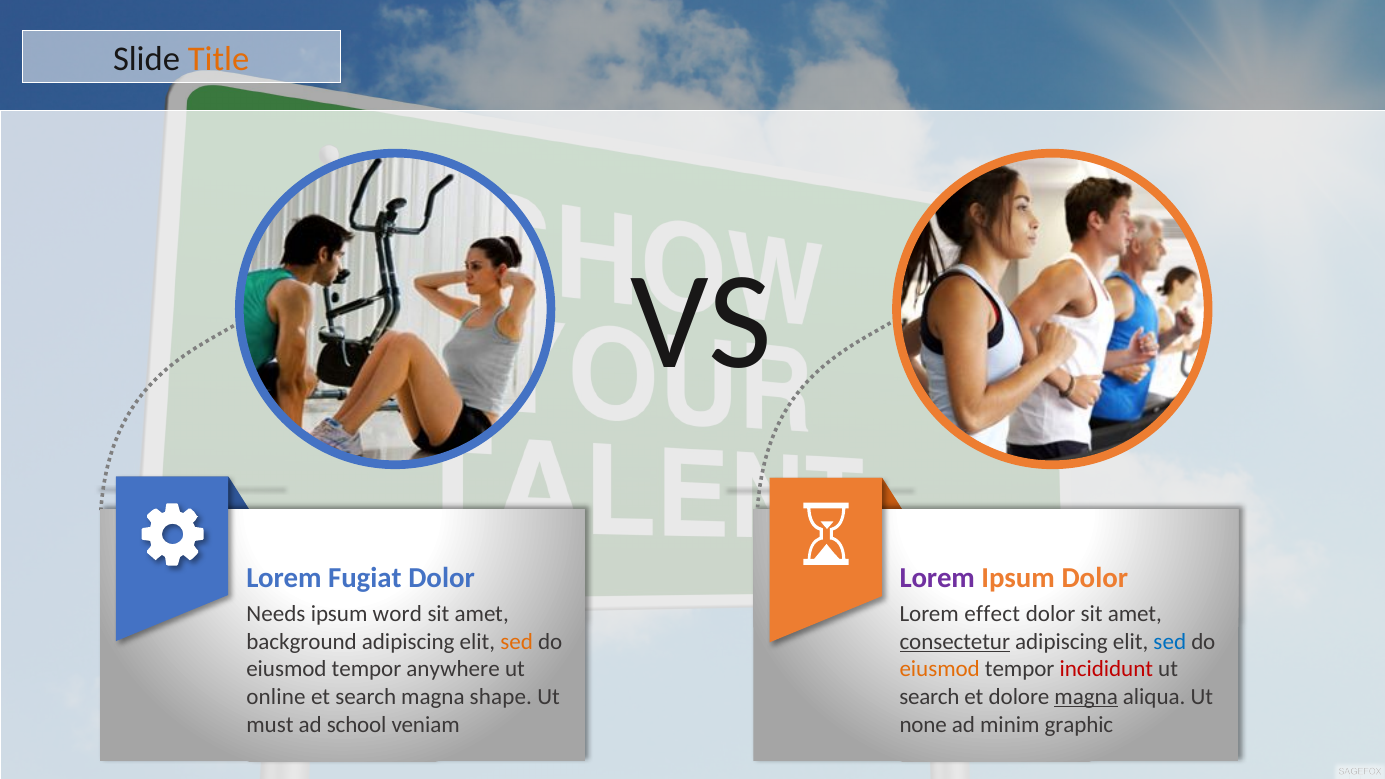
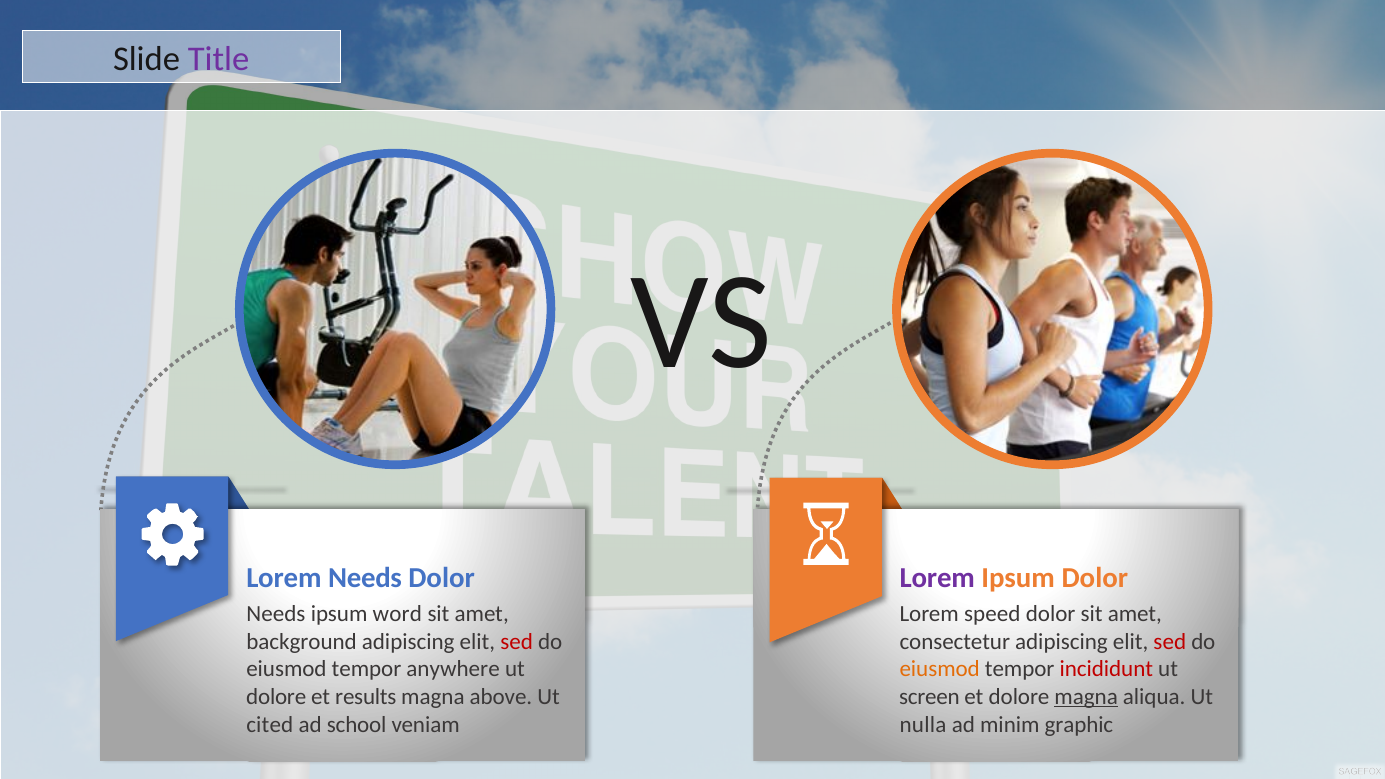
Title colour: orange -> purple
Lorem Fugiat: Fugiat -> Needs
effect: effect -> speed
sed at (517, 641) colour: orange -> red
consectetur underline: present -> none
sed at (1170, 641) colour: blue -> red
online at (276, 697): online -> dolore
et search: search -> results
shape: shape -> above
search at (929, 697): search -> screen
must: must -> cited
none: none -> nulla
